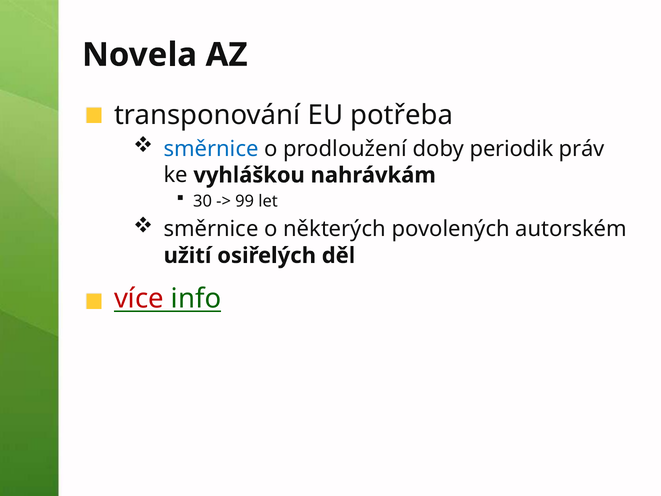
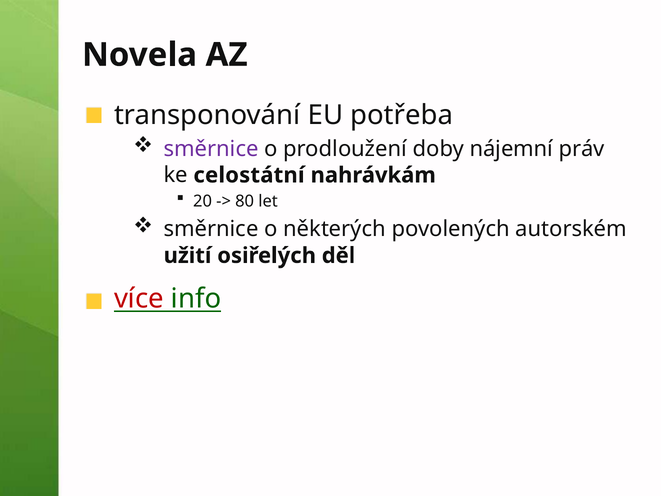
směrnice at (211, 149) colour: blue -> purple
periodik: periodik -> nájemní
vyhláškou: vyhláškou -> celostátní
30: 30 -> 20
99: 99 -> 80
